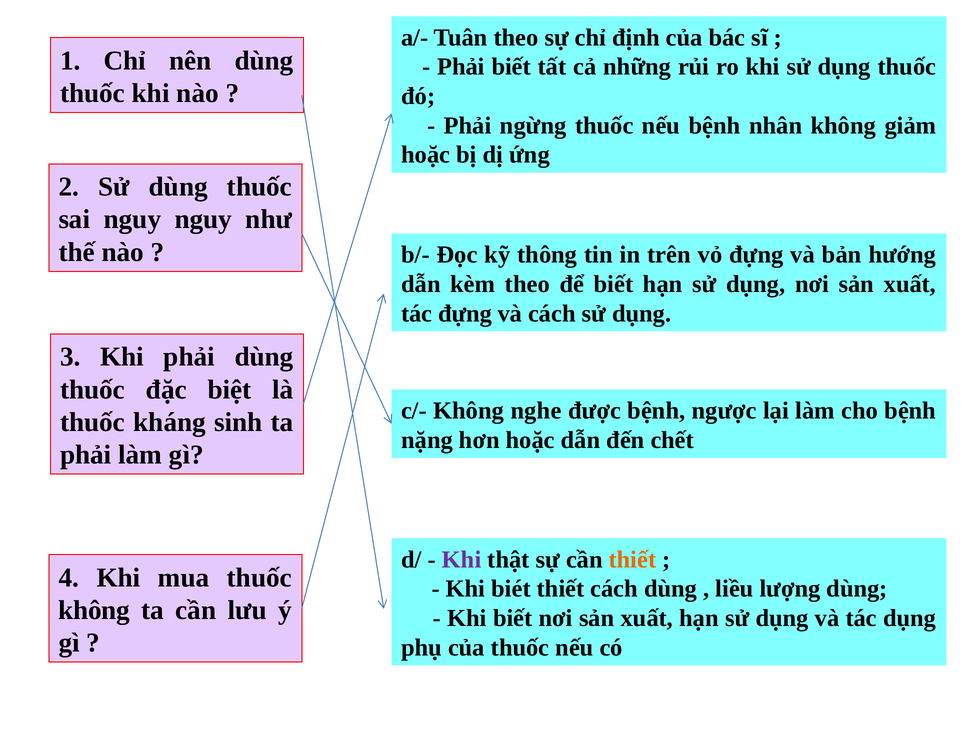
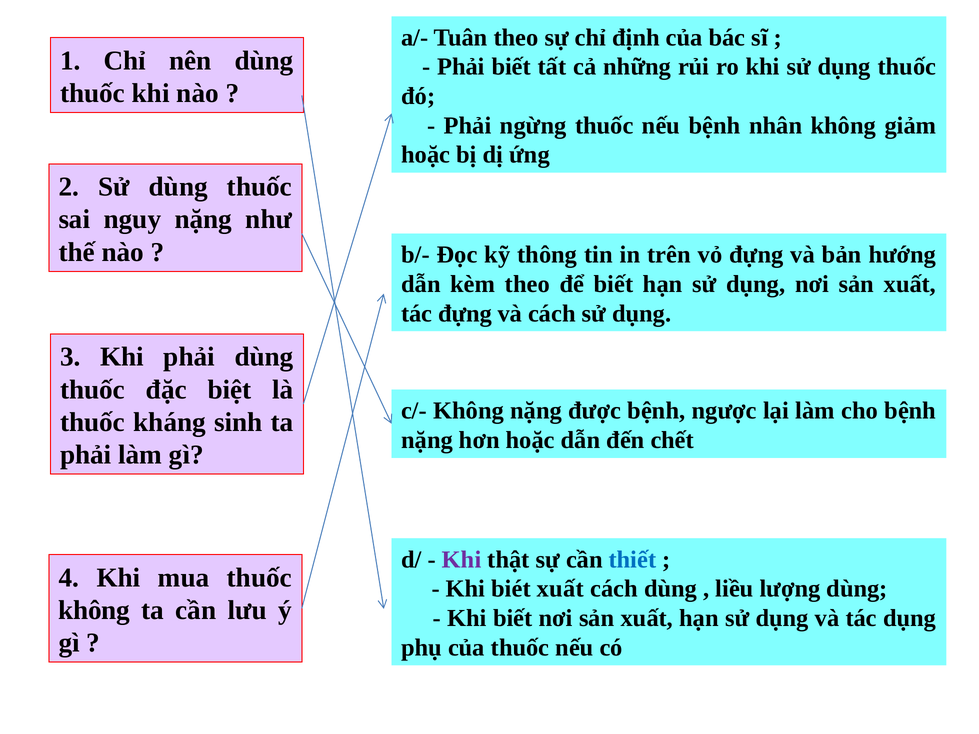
nguy nguy: nguy -> nặng
Không nghe: nghe -> nặng
thiết at (632, 560) colour: orange -> blue
biét thiết: thiết -> xuất
